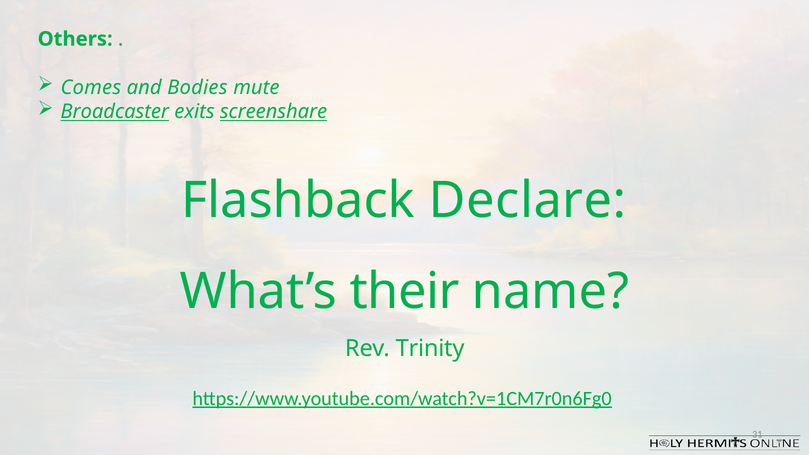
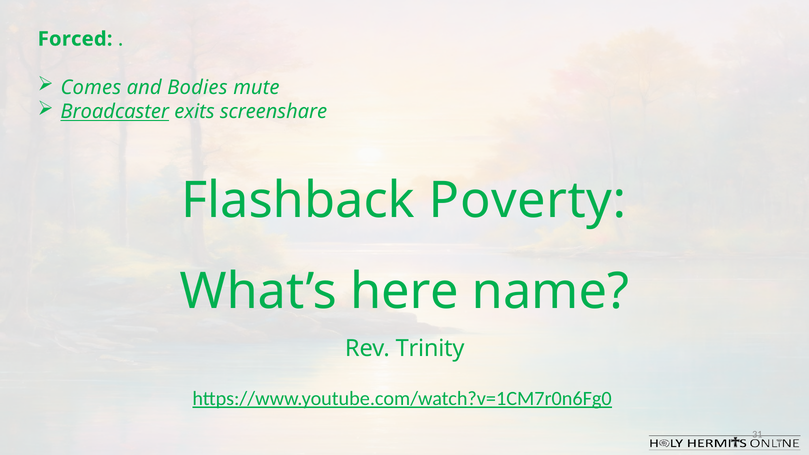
Others: Others -> Forced
screenshare underline: present -> none
Declare: Declare -> Poverty
their: their -> here
